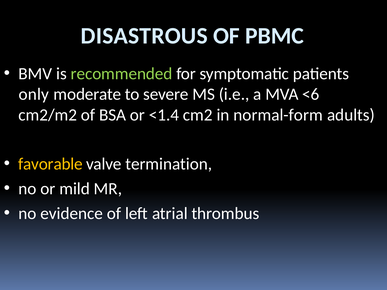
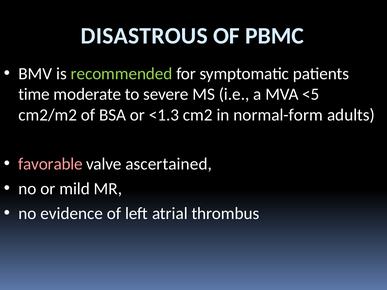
only: only -> time
<6: <6 -> <5
<1.4: <1.4 -> <1.3
favorable colour: yellow -> pink
termination: termination -> ascertained
